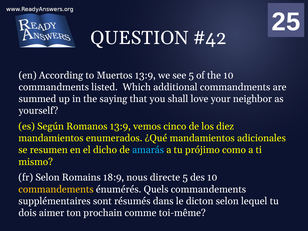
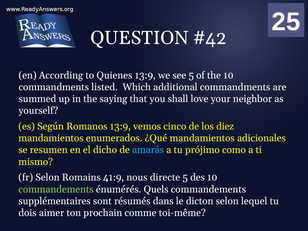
Muertos: Muertos -> Quienes
18:9: 18:9 -> 41:9
commandements at (56, 189) colour: yellow -> light green
